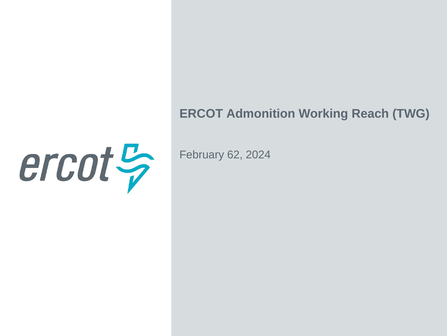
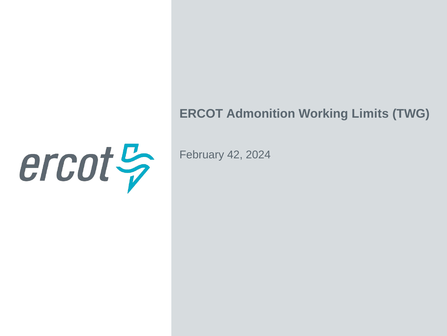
Reach: Reach -> Limits
62: 62 -> 42
